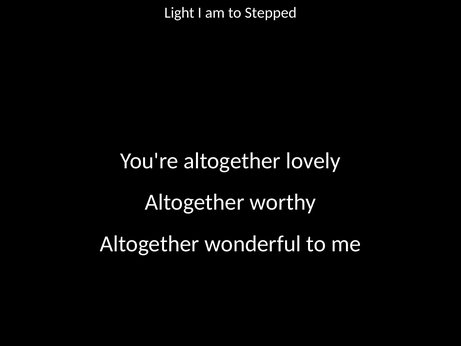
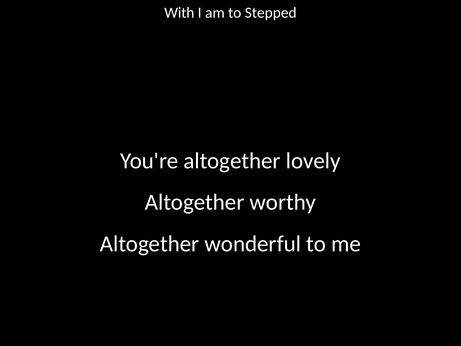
Light: Light -> With
